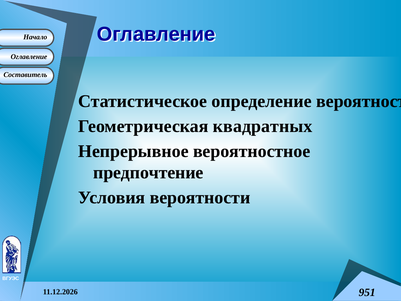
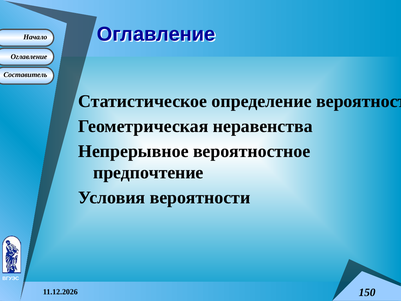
квадратных: квадратных -> неравенства
951: 951 -> 150
